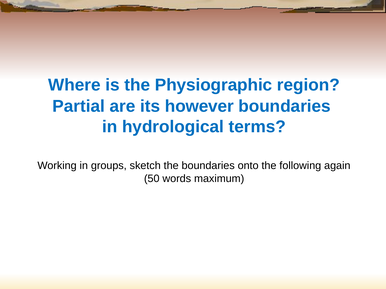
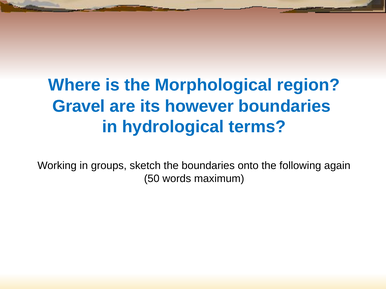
Physiographic: Physiographic -> Morphological
Partial: Partial -> Gravel
